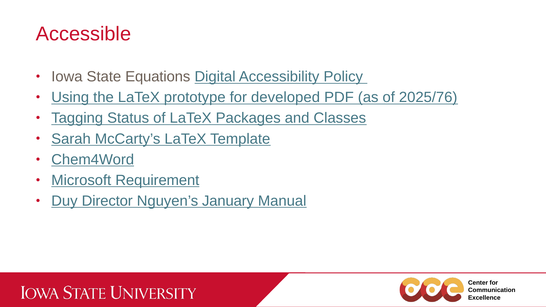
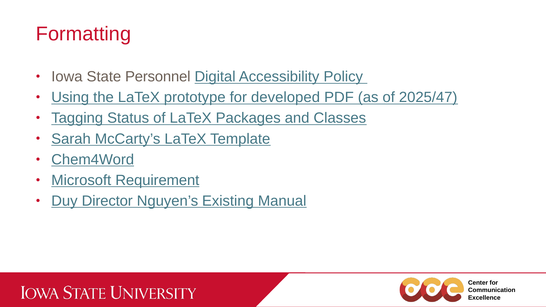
Accessible: Accessible -> Formatting
Equations: Equations -> Personnel
2025/76: 2025/76 -> 2025/47
January: January -> Existing
